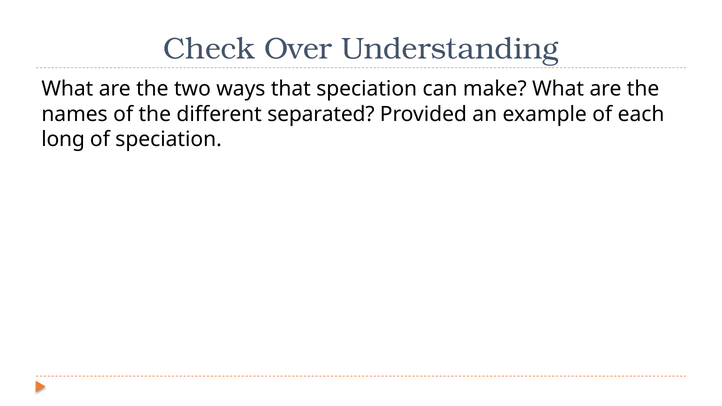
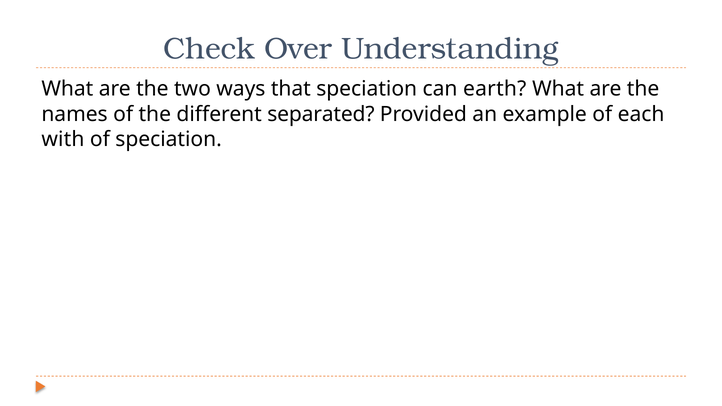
make: make -> earth
long: long -> with
